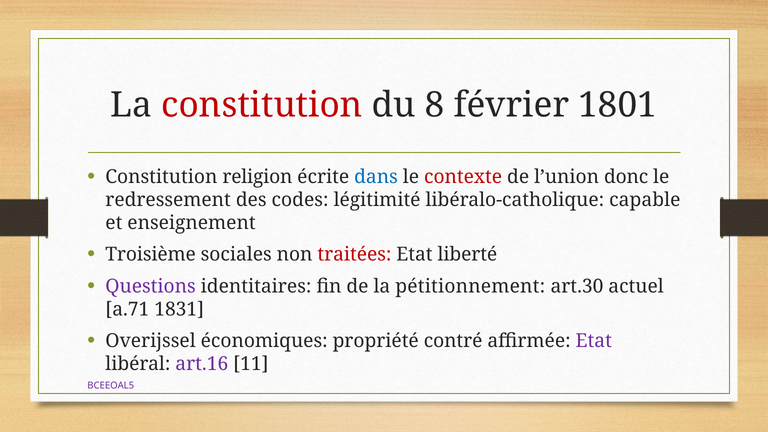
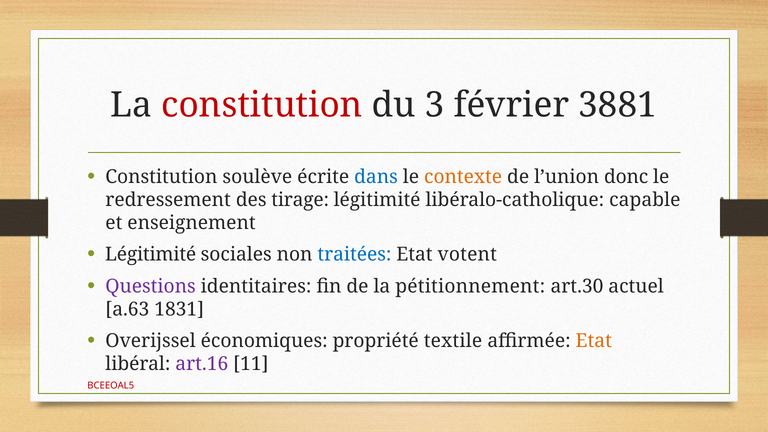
8: 8 -> 3
1801: 1801 -> 3881
religion: religion -> soulève
contexte colour: red -> orange
codes: codes -> tirage
Troisième at (151, 255): Troisième -> Légitimité
traitées colour: red -> blue
liberté: liberté -> votent
a.71: a.71 -> a.63
contré: contré -> textile
Etat at (594, 341) colour: purple -> orange
BCEEOAL5 colour: purple -> red
